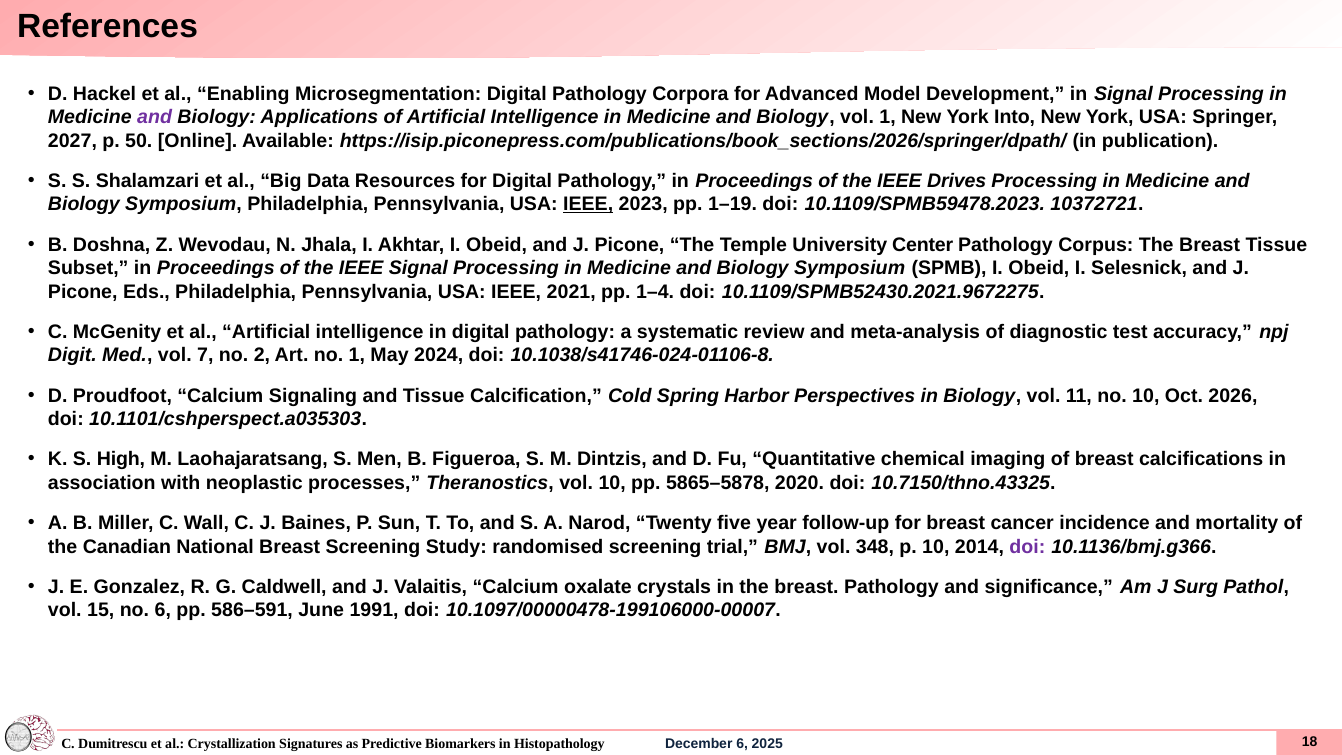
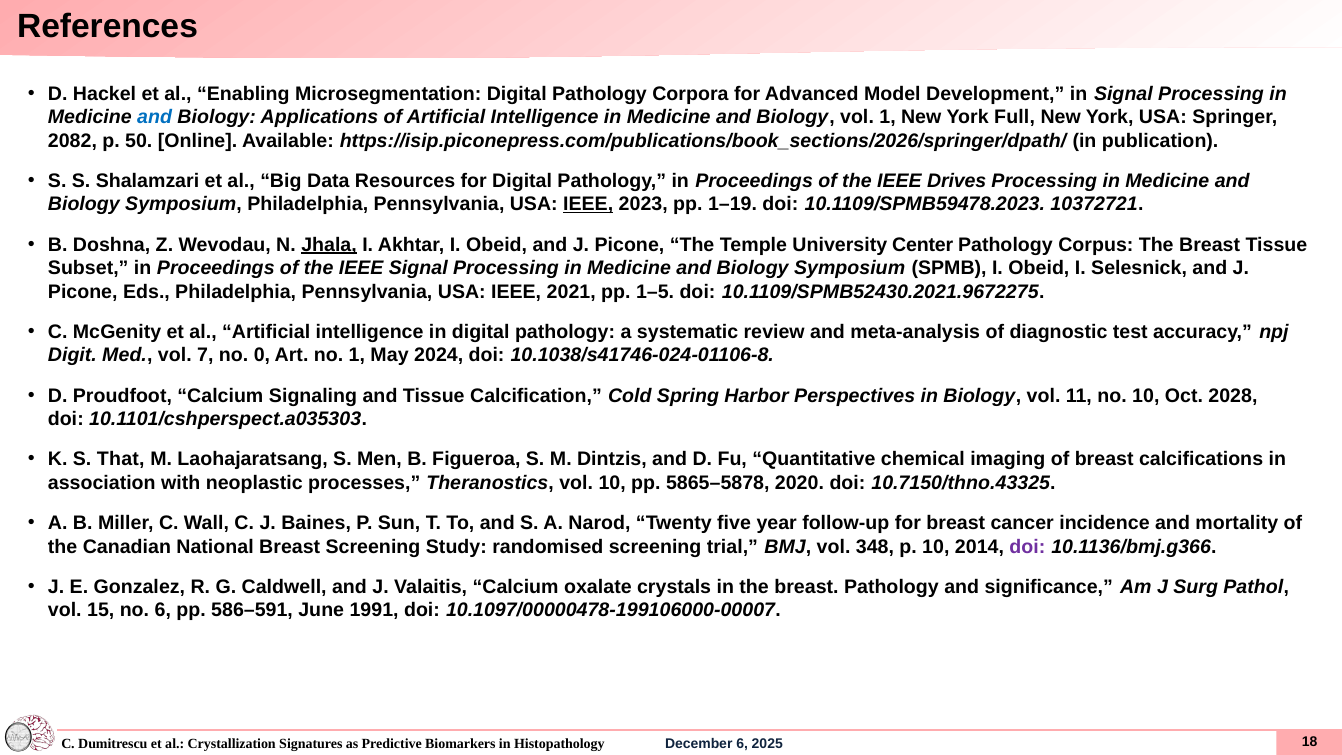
and at (155, 117) colour: purple -> blue
Into: Into -> Full
2027: 2027 -> 2082
Jhala underline: none -> present
1–4: 1–4 -> 1–5
2: 2 -> 0
2026: 2026 -> 2028
High: High -> That
